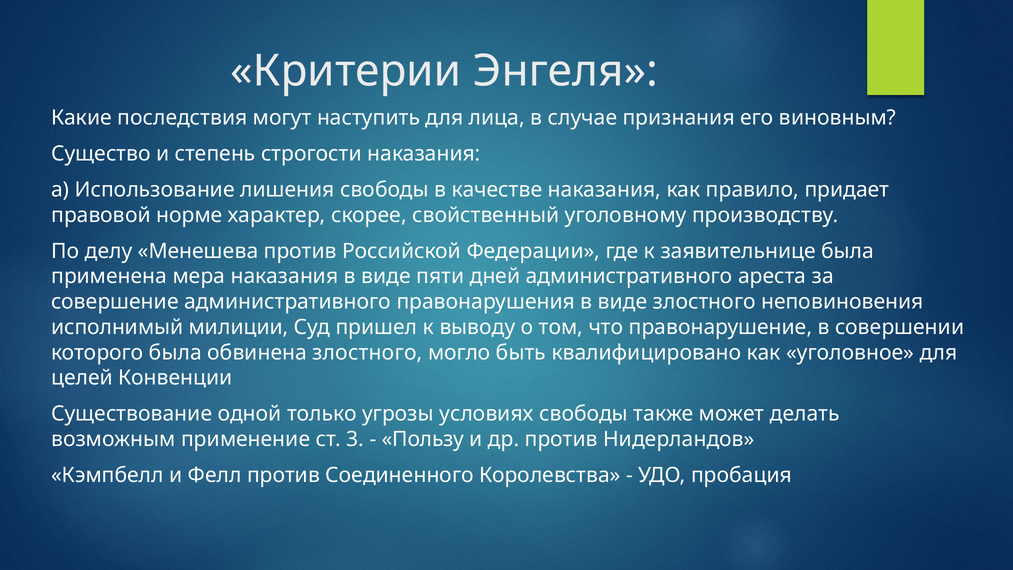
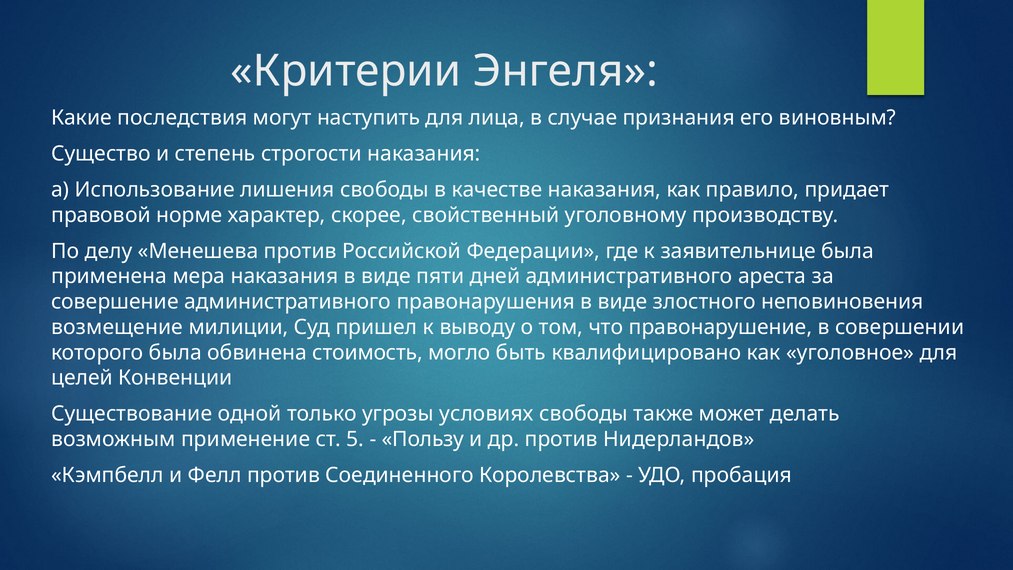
исполнимый: исполнимый -> возмещение
обвинена злостного: злостного -> стоимость
3: 3 -> 5
